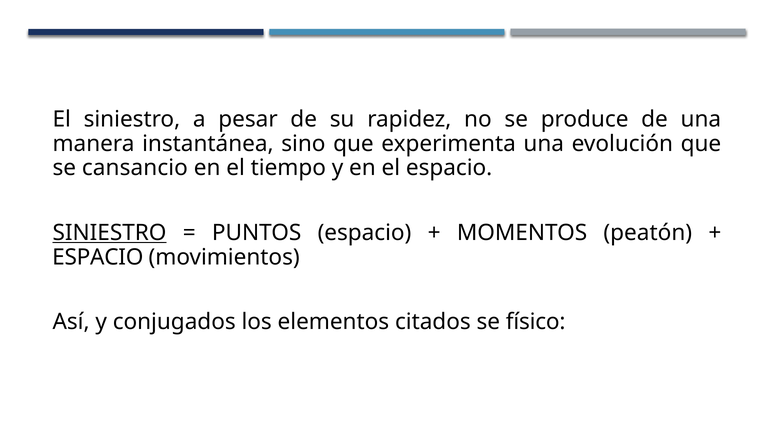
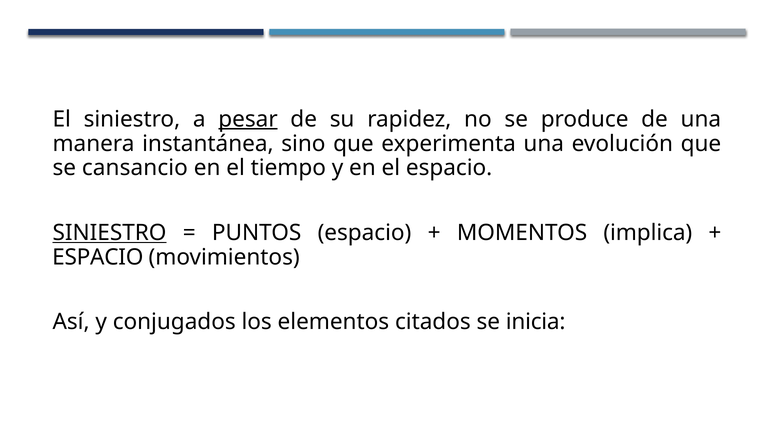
pesar underline: none -> present
peatón: peatón -> implica
físico: físico -> inicia
